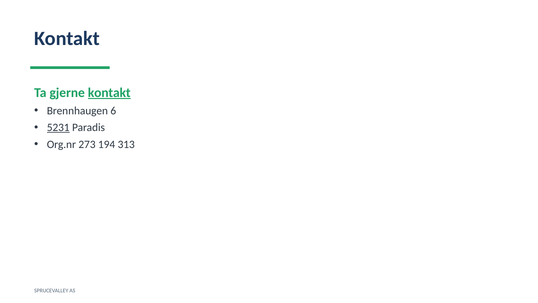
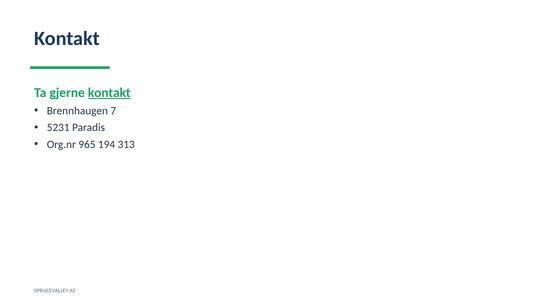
6: 6 -> 7
5231 underline: present -> none
273: 273 -> 965
